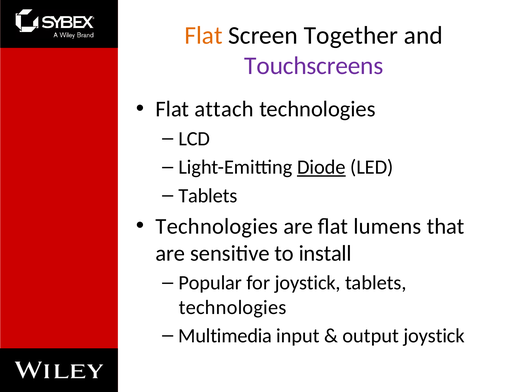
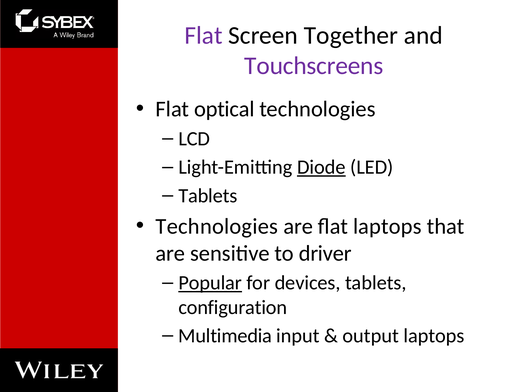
Flat at (204, 35) colour: orange -> purple
attach: attach -> optical
flat lumens: lumens -> laptops
install: install -> driver
Popular underline: none -> present
for joystick: joystick -> devices
technologies at (233, 308): technologies -> configuration
output joystick: joystick -> laptops
